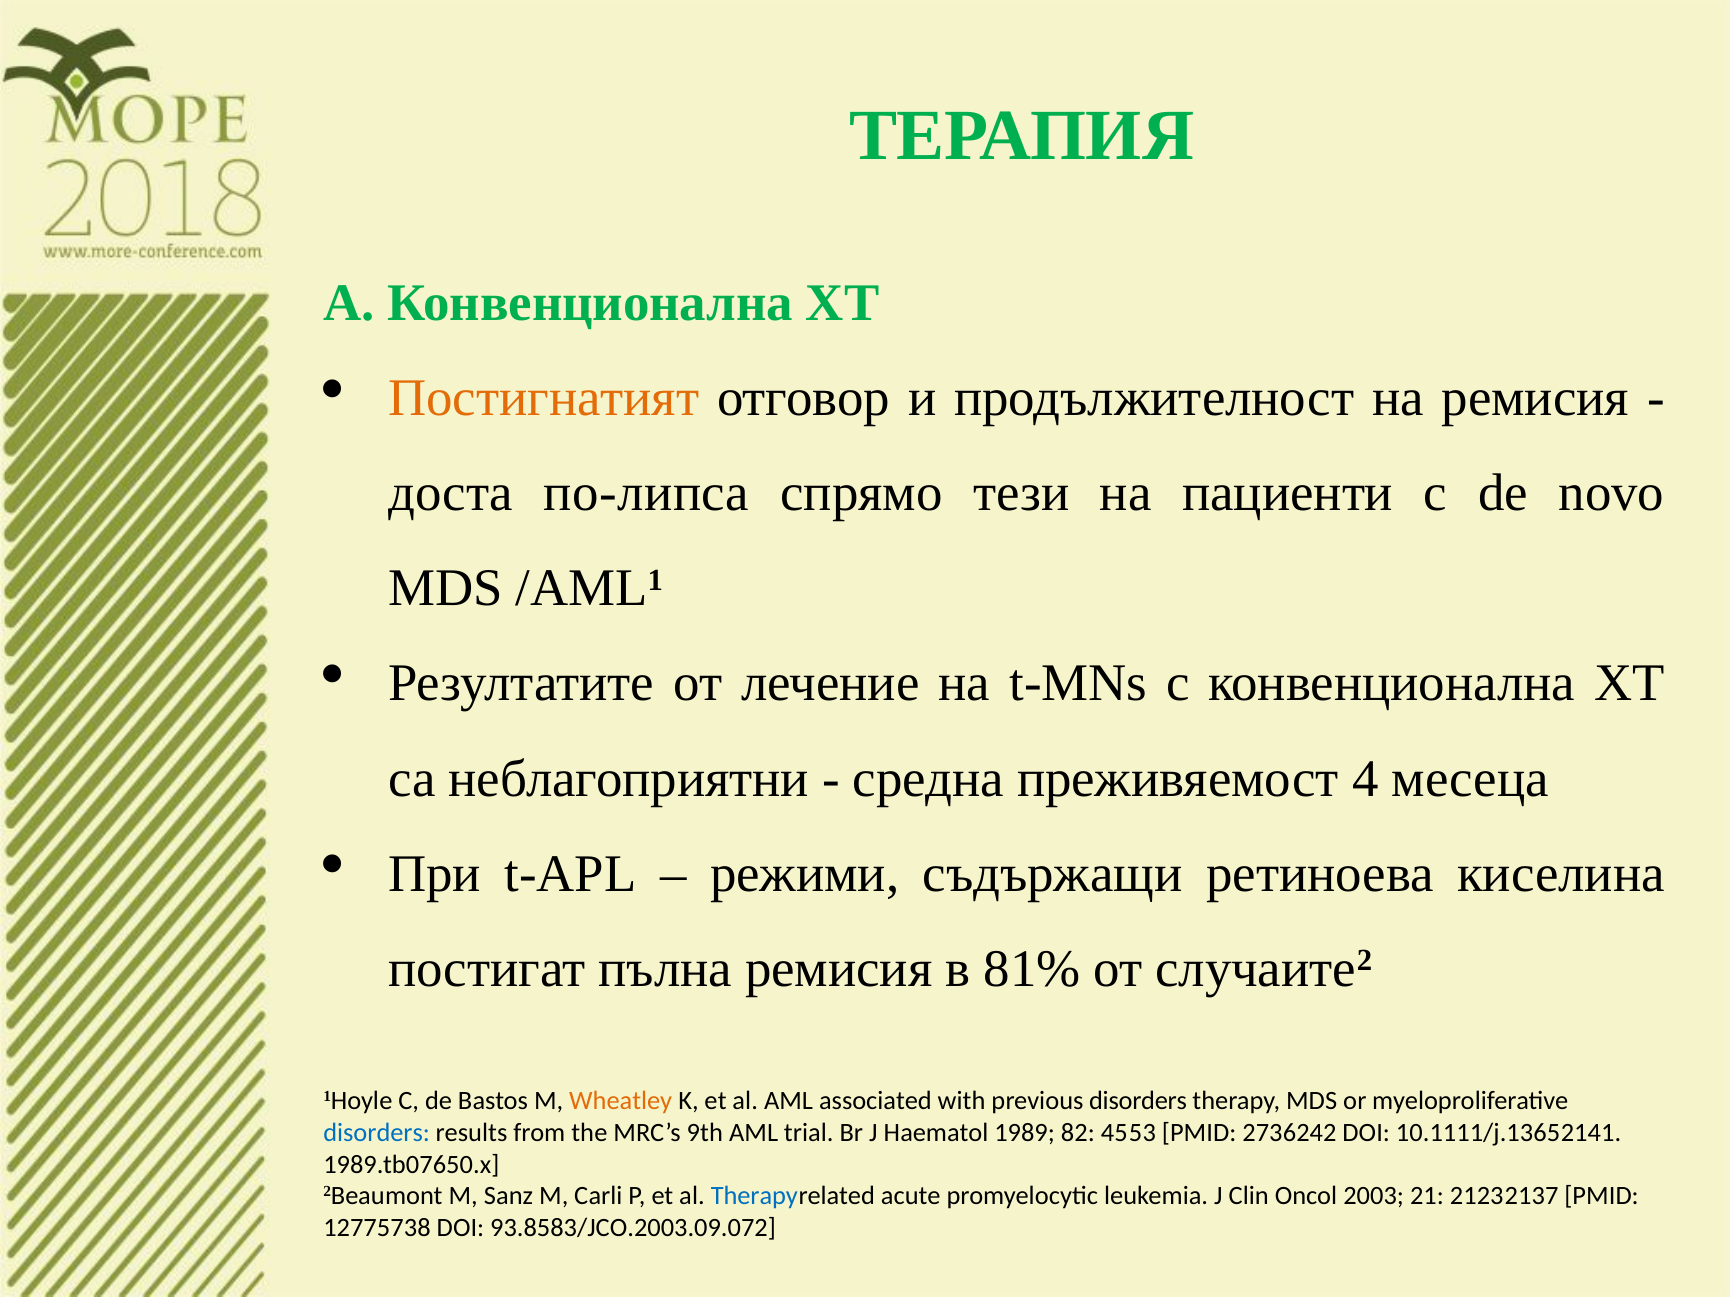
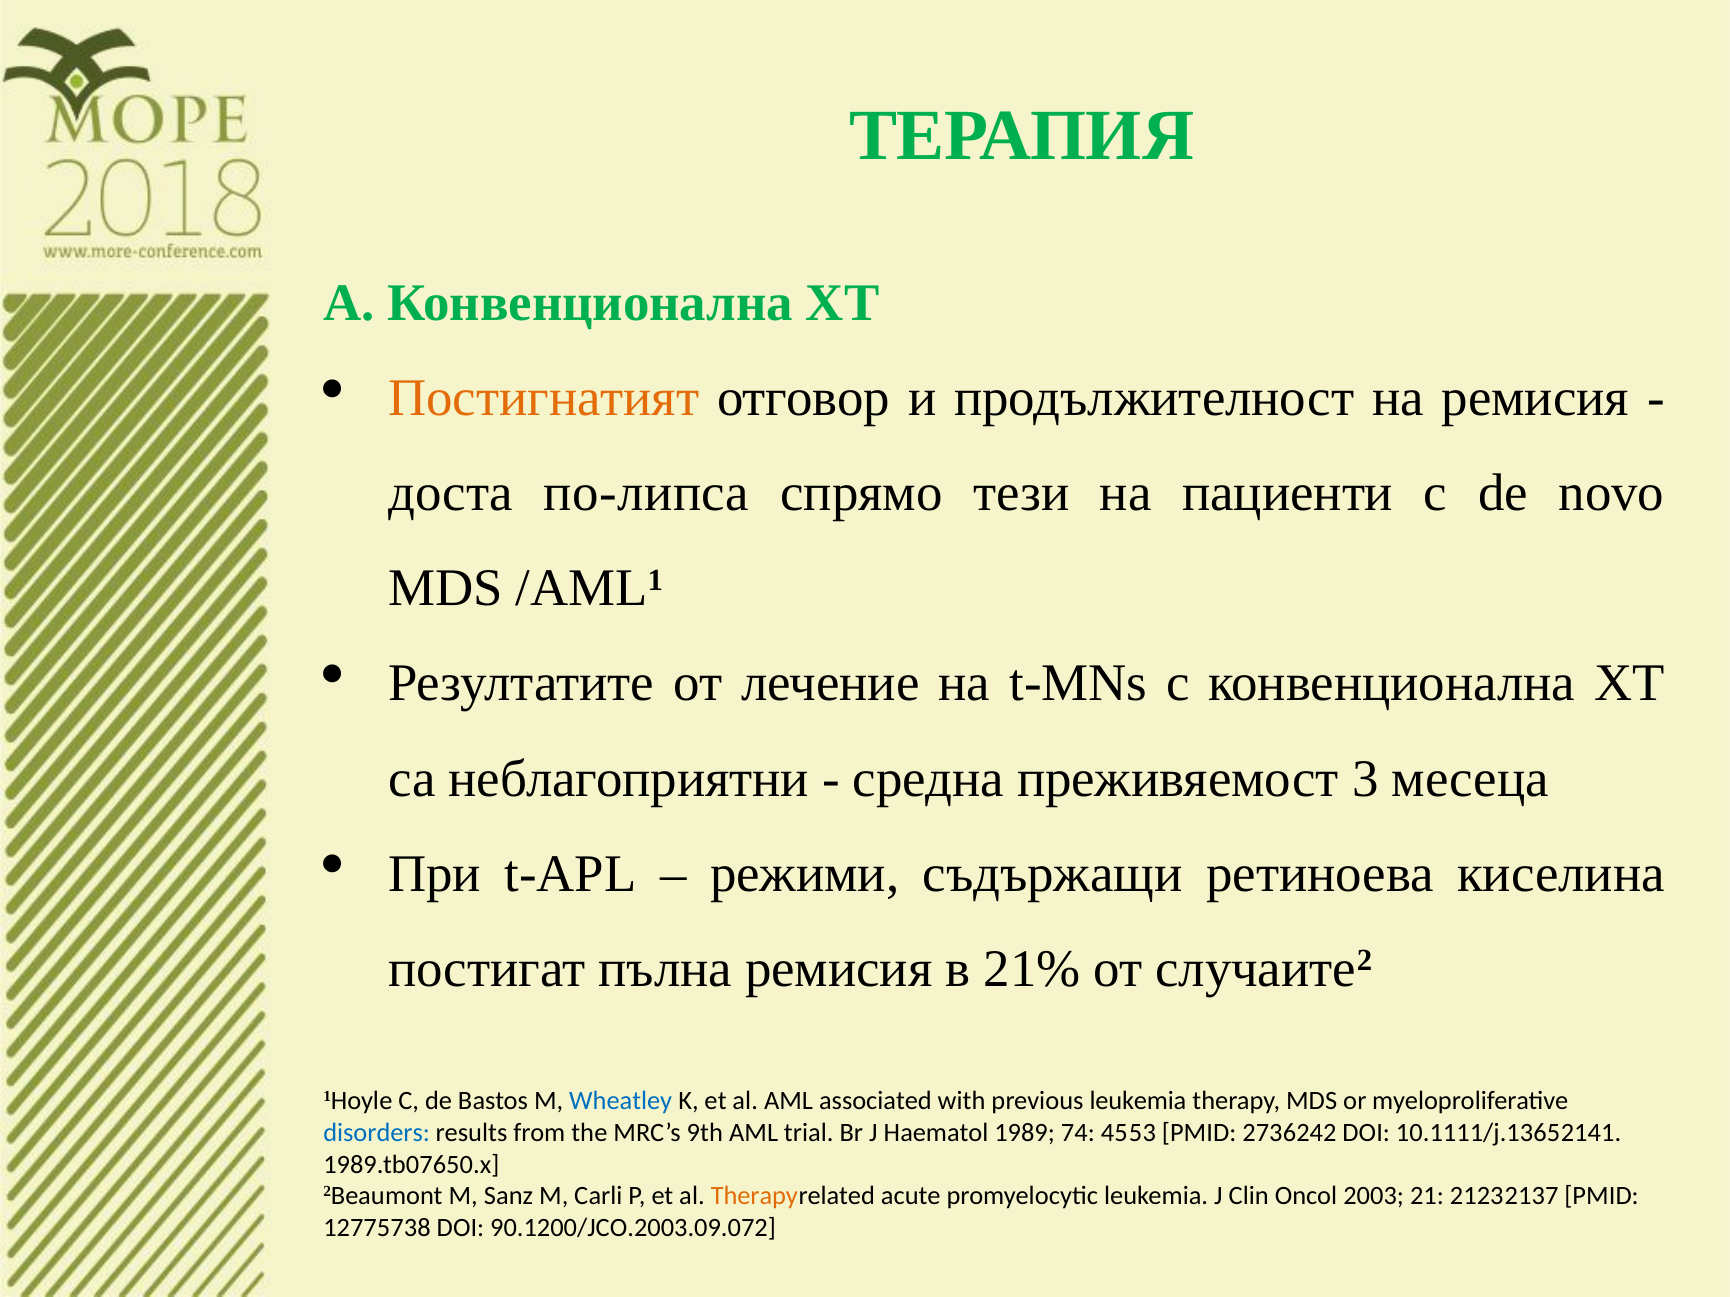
4: 4 -> 3
81%: 81% -> 21%
Wheatley colour: orange -> blue
previous disorders: disorders -> leukemia
82: 82 -> 74
Therapy at (754, 1196) colour: blue -> orange
93.8583/JCO.2003.09.072: 93.8583/JCO.2003.09.072 -> 90.1200/JCO.2003.09.072
